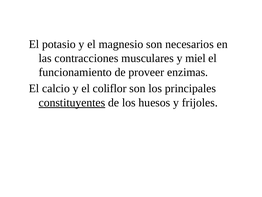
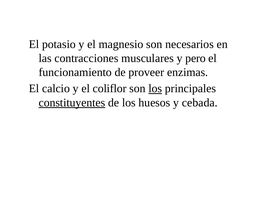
miel: miel -> pero
los at (155, 88) underline: none -> present
frijoles: frijoles -> cebada
